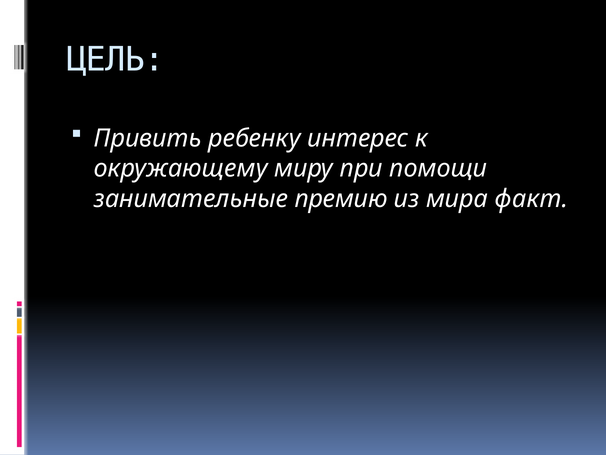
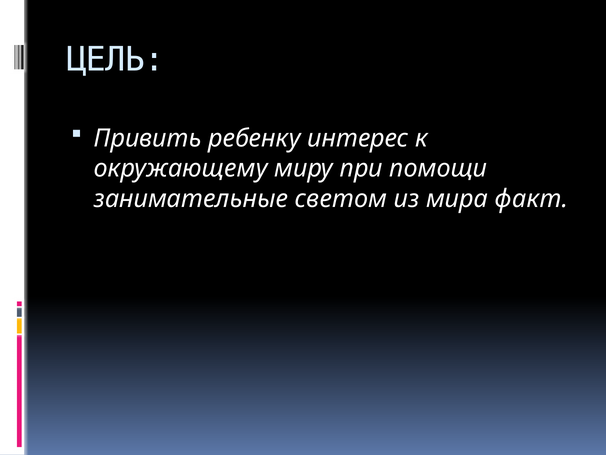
премию: премию -> светом
